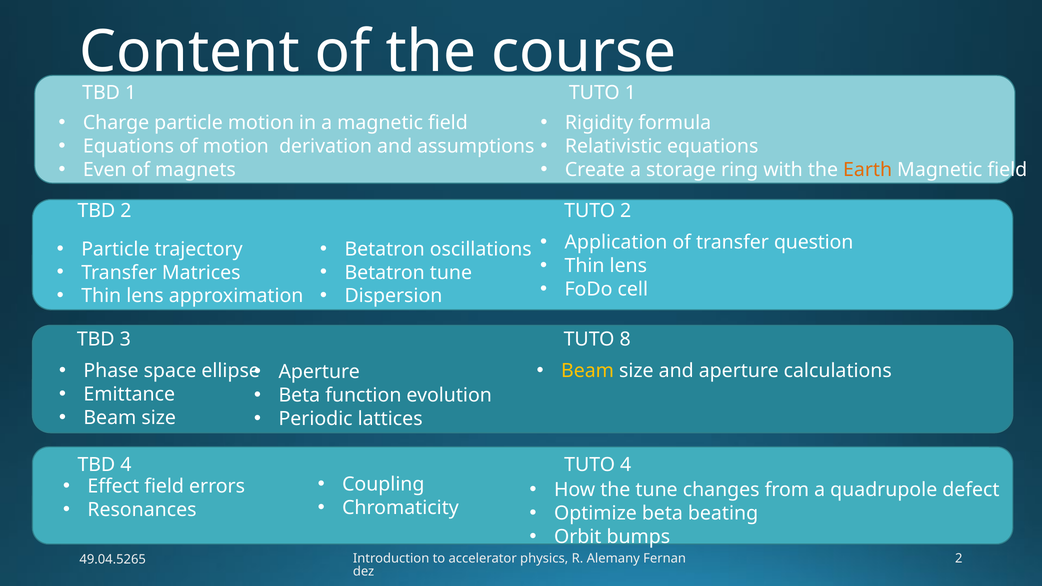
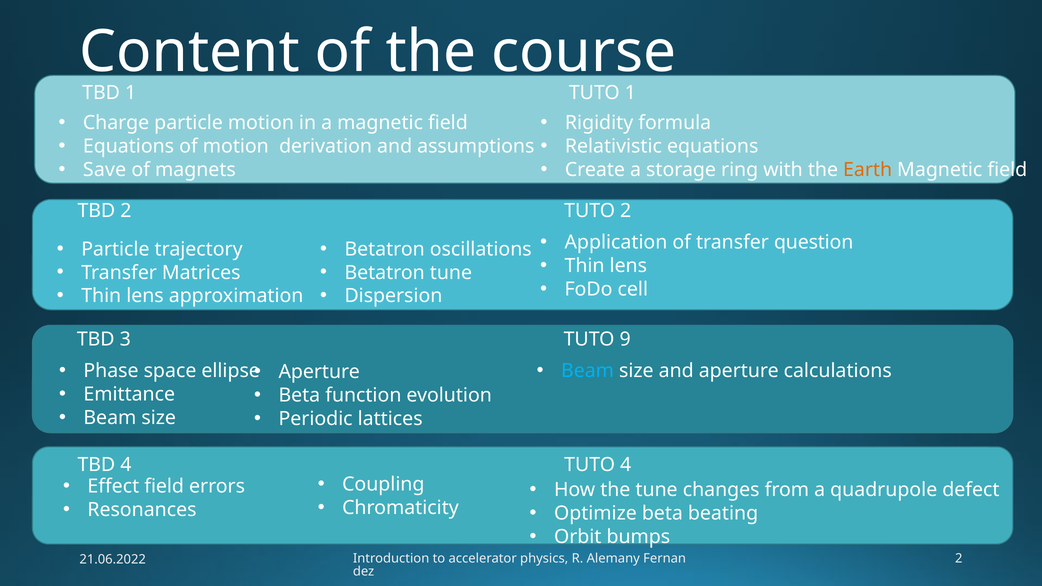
Even: Even -> Save
8: 8 -> 9
Beam at (588, 371) colour: yellow -> light blue
49.04.5265: 49.04.5265 -> 21.06.2022
